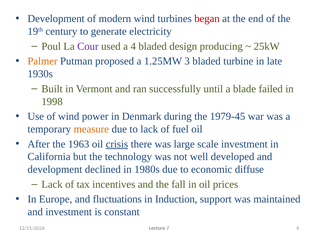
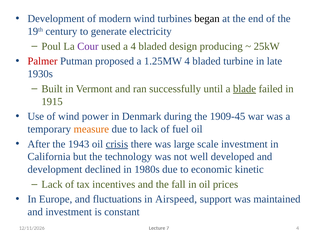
began colour: red -> black
Palmer colour: orange -> red
1.25MW 3: 3 -> 4
blade underline: none -> present
1998: 1998 -> 1915
1979-45: 1979-45 -> 1909-45
1963: 1963 -> 1943
diffuse: diffuse -> kinetic
Induction: Induction -> Airspeed
